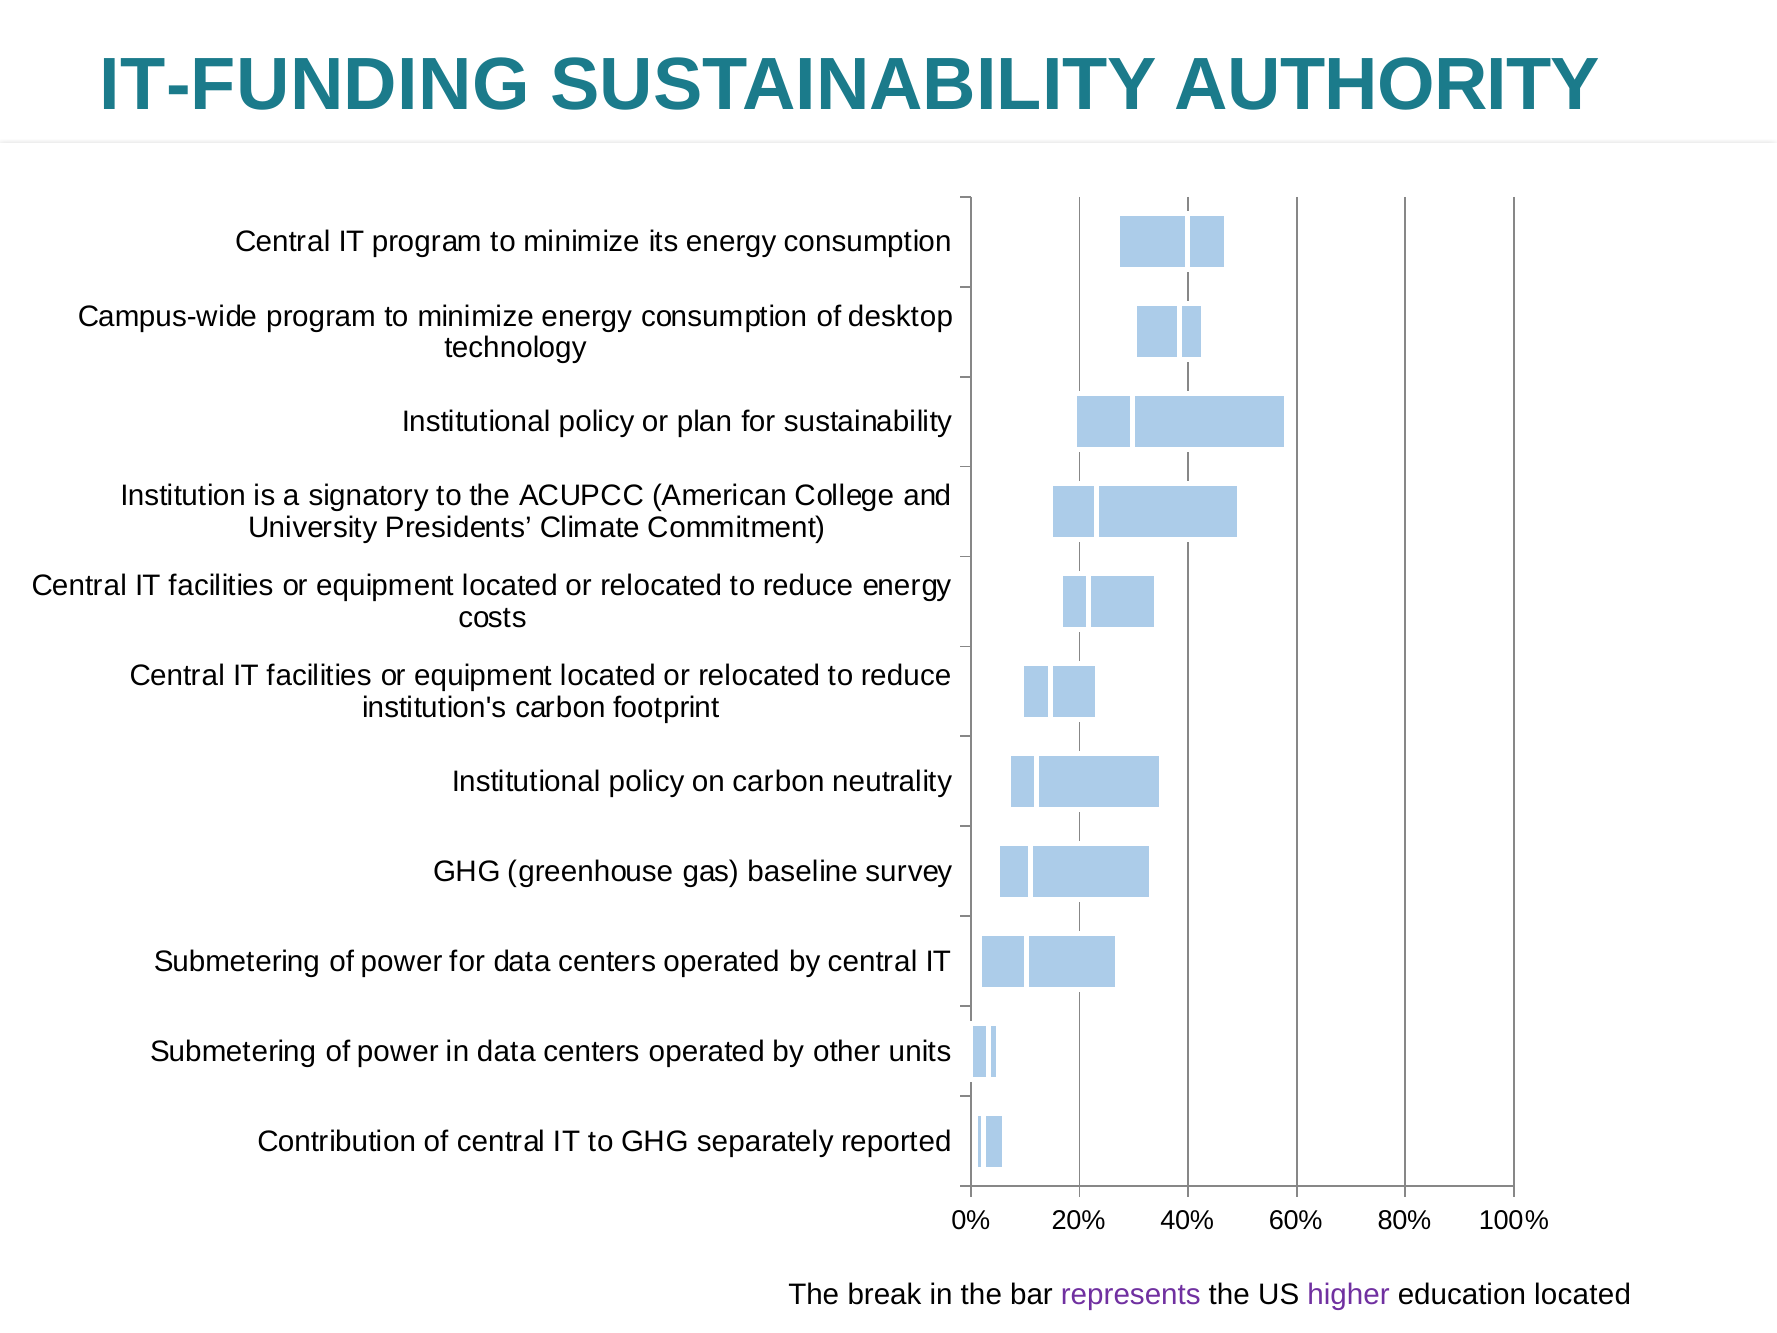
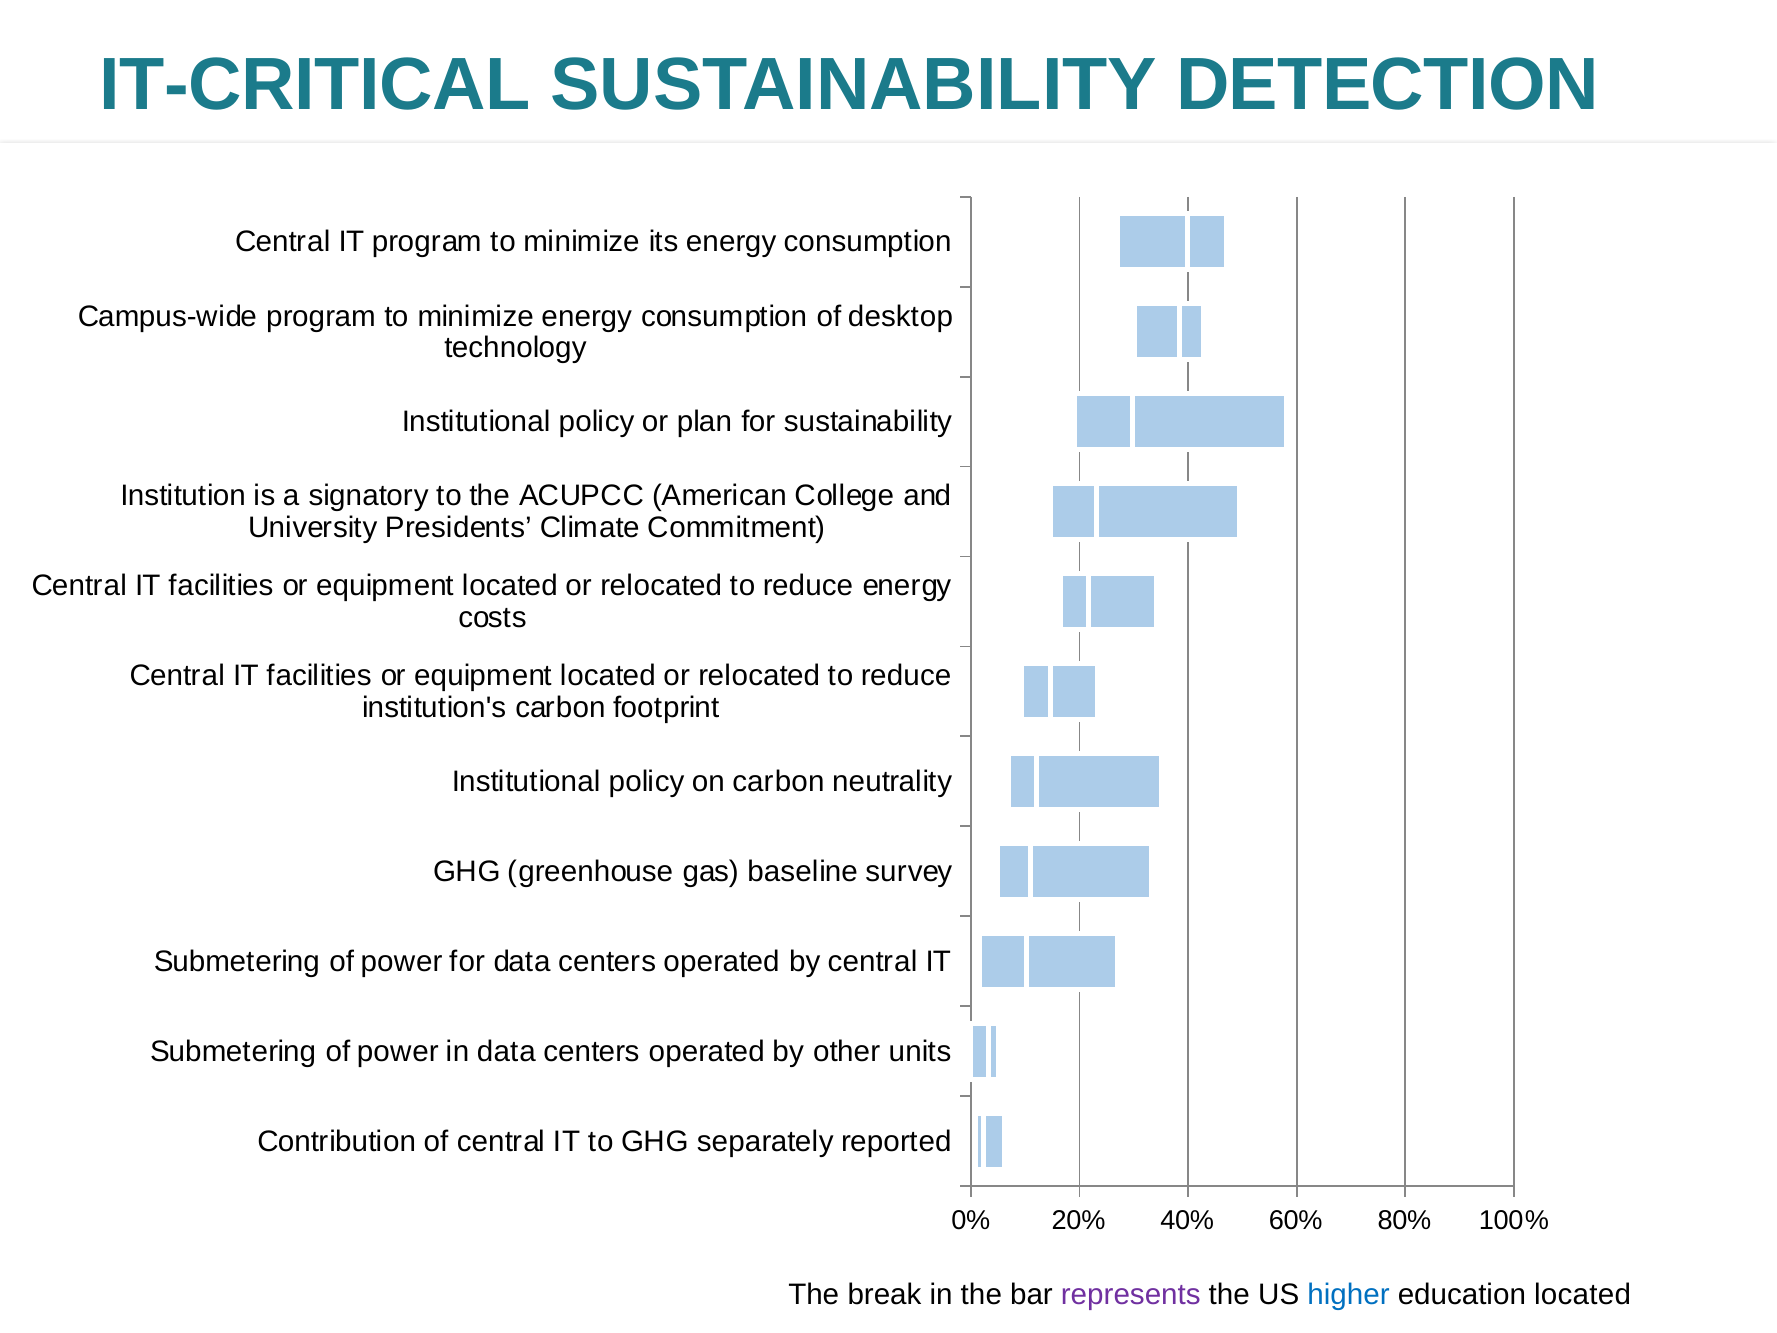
IT-FUNDING: IT-FUNDING -> IT-CRITICAL
AUTHORITY: AUTHORITY -> DETECTION
higher colour: purple -> blue
